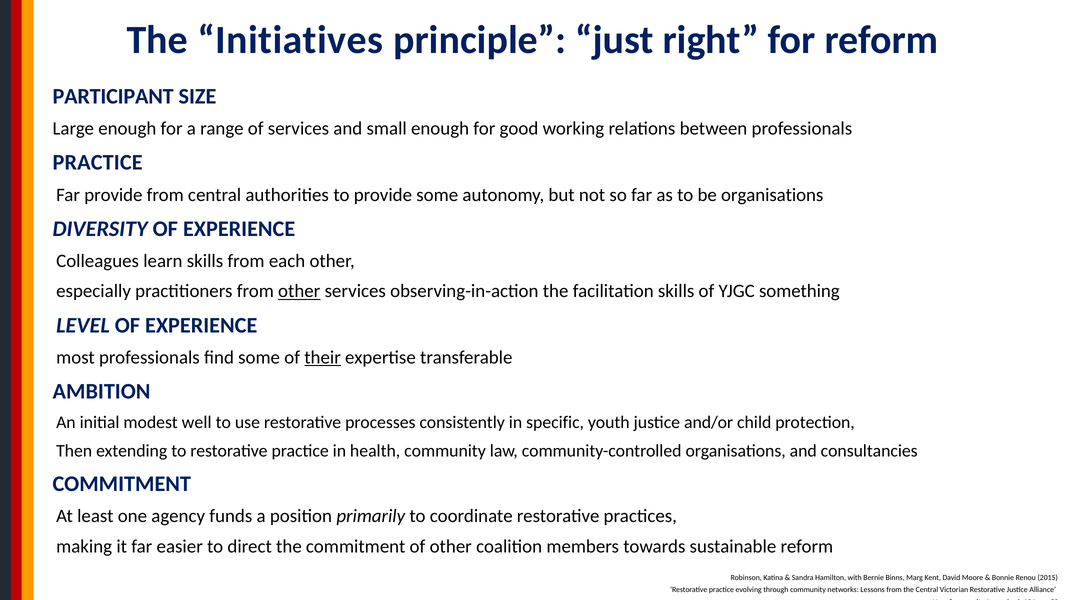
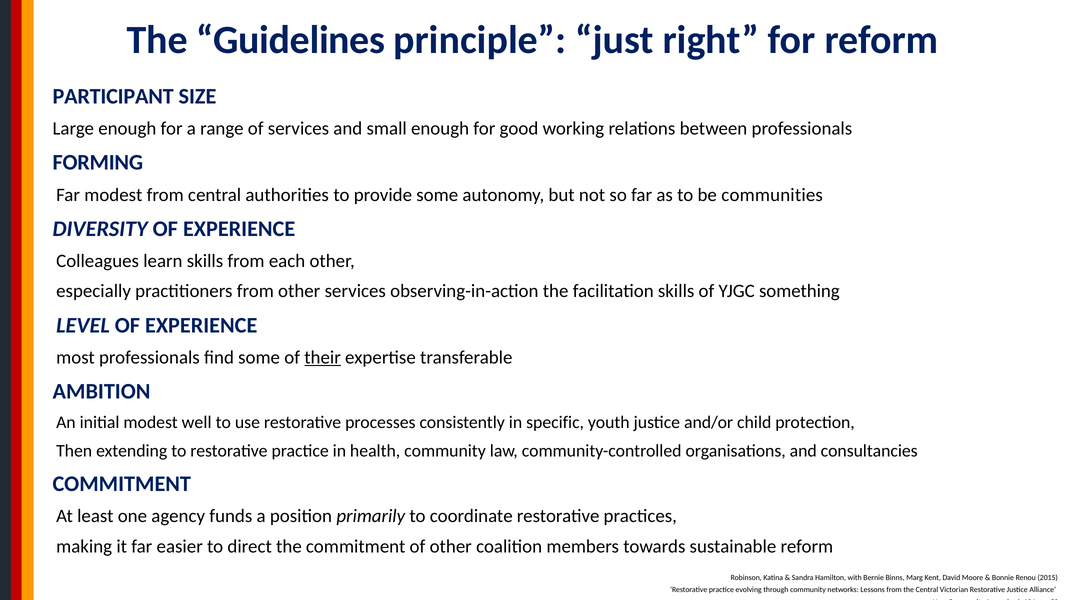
Initiatives: Initiatives -> Guidelines
PRACTICE at (98, 163): PRACTICE -> FORMING
Far provide: provide -> modest
be organisations: organisations -> communities
other at (299, 291) underline: present -> none
